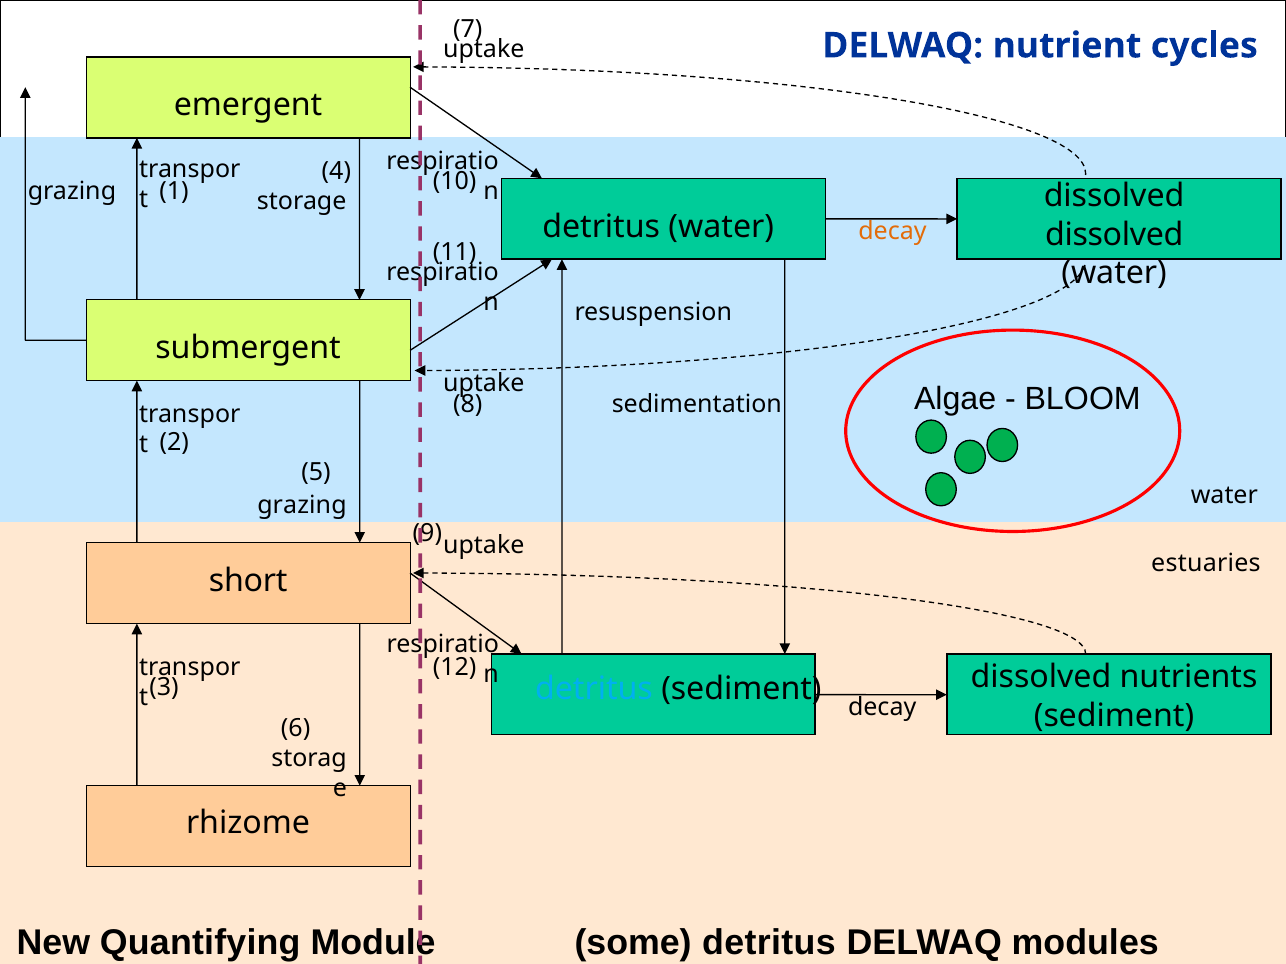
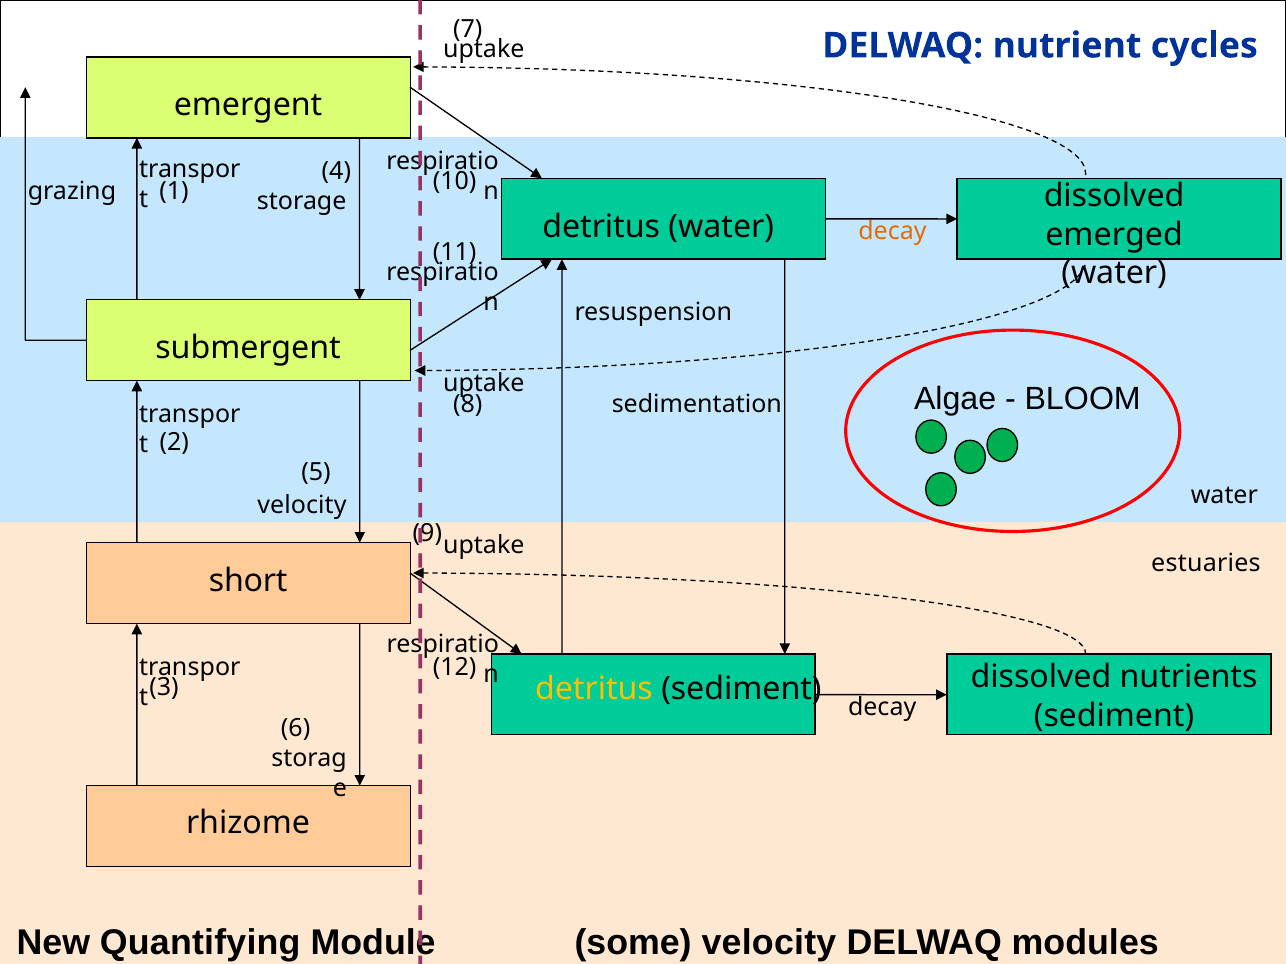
dissolved at (1114, 235): dissolved -> emerged
grazing at (302, 505): grazing -> velocity
detritus at (594, 689) colour: light blue -> yellow
some detritus: detritus -> velocity
